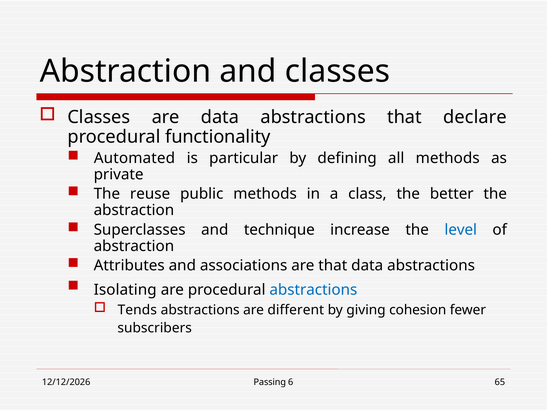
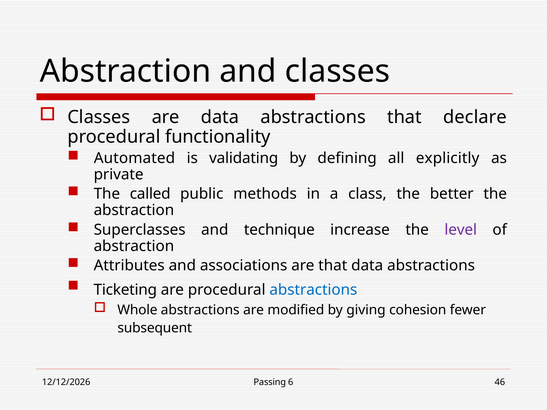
particular: particular -> validating
all methods: methods -> explicitly
reuse: reuse -> called
level colour: blue -> purple
Isolating: Isolating -> Ticketing
Tends: Tends -> Whole
different: different -> modified
subscribers: subscribers -> subsequent
65: 65 -> 46
